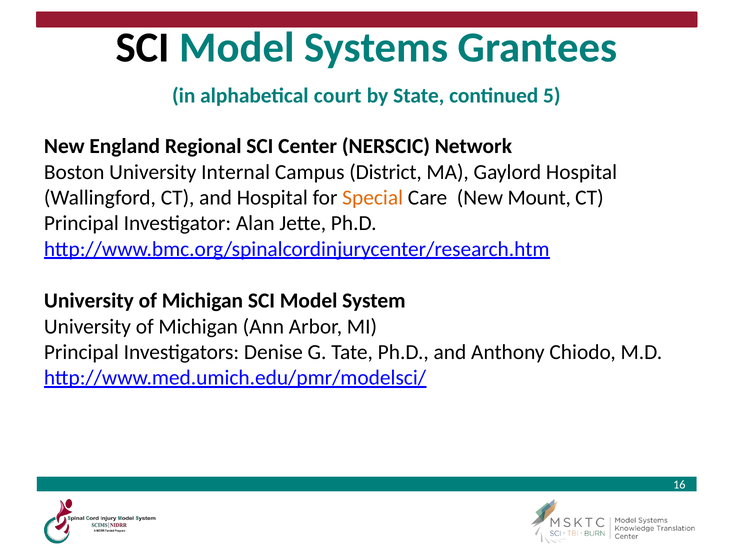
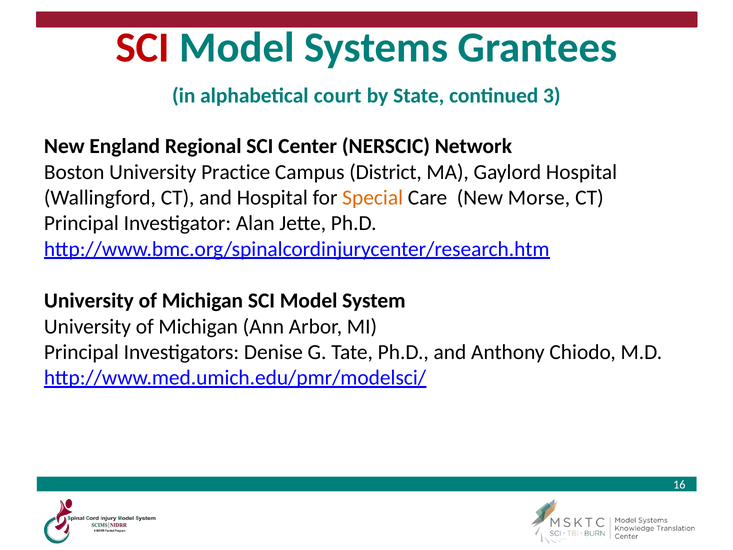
SCI at (143, 48) colour: black -> red
5: 5 -> 3
Internal: Internal -> Practice
Mount: Mount -> Morse
